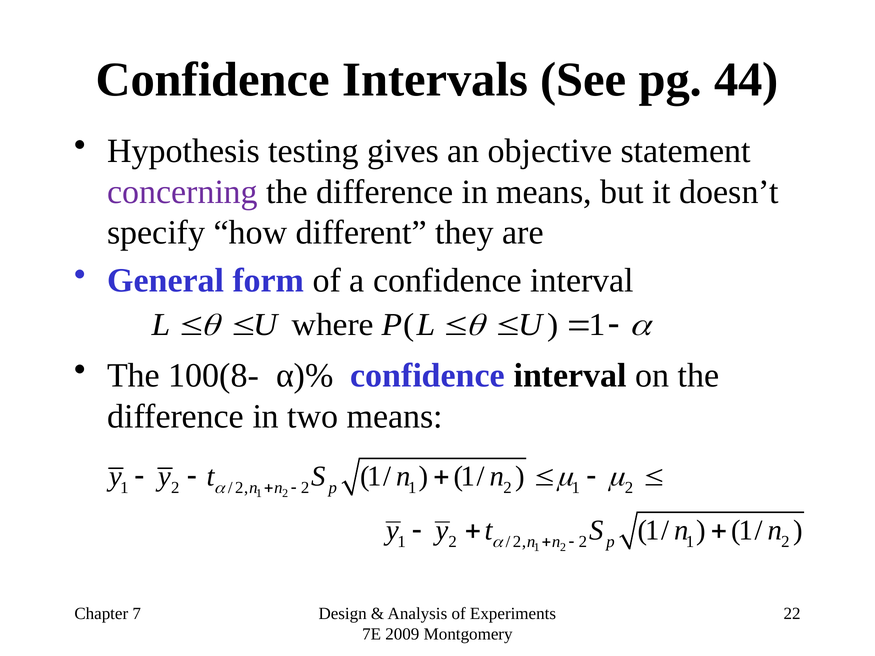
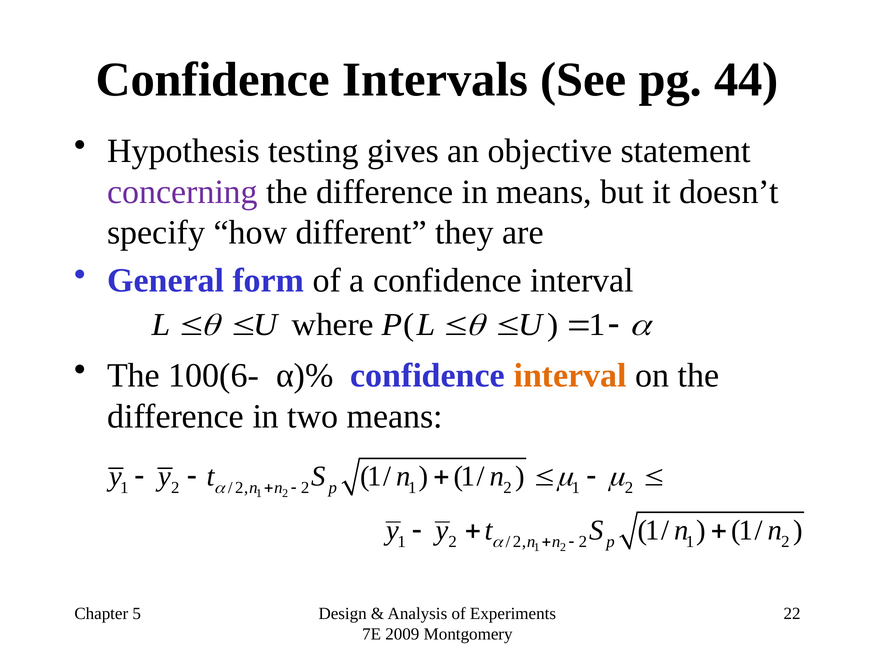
100(8-: 100(8- -> 100(6-
interval at (570, 376) colour: black -> orange
7: 7 -> 5
